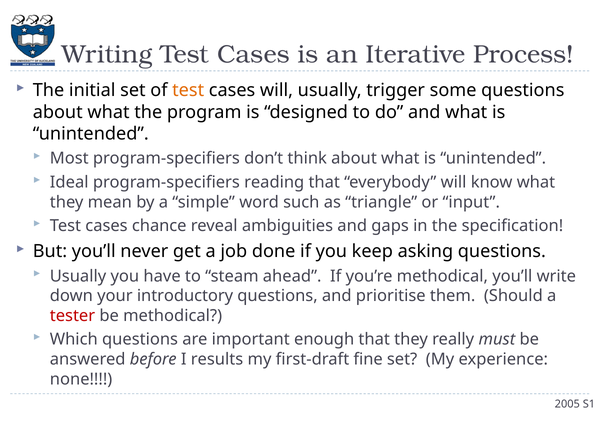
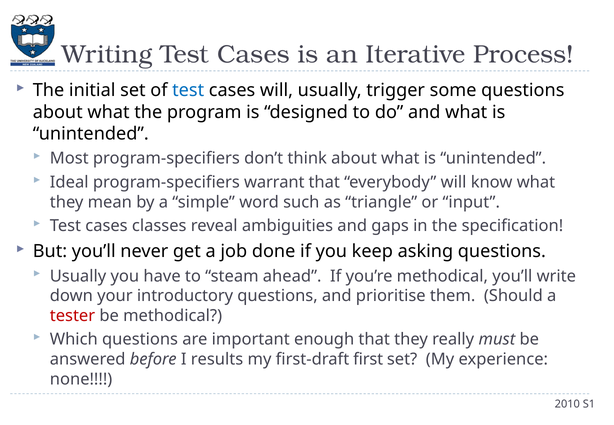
test at (188, 91) colour: orange -> blue
reading: reading -> warrant
chance: chance -> classes
fine: fine -> first
2005: 2005 -> 2010
